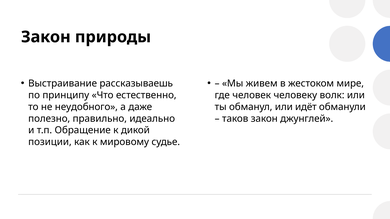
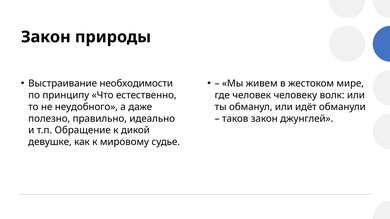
рассказываешь: рассказываешь -> необходимости
позиции: позиции -> девушке
